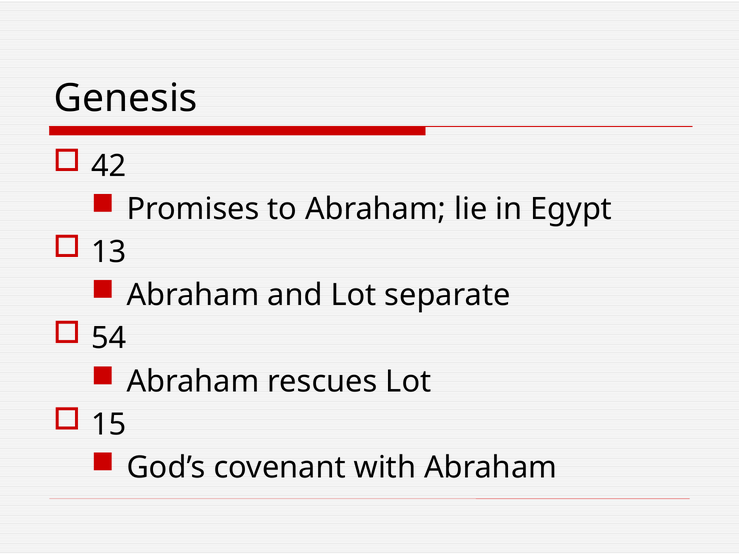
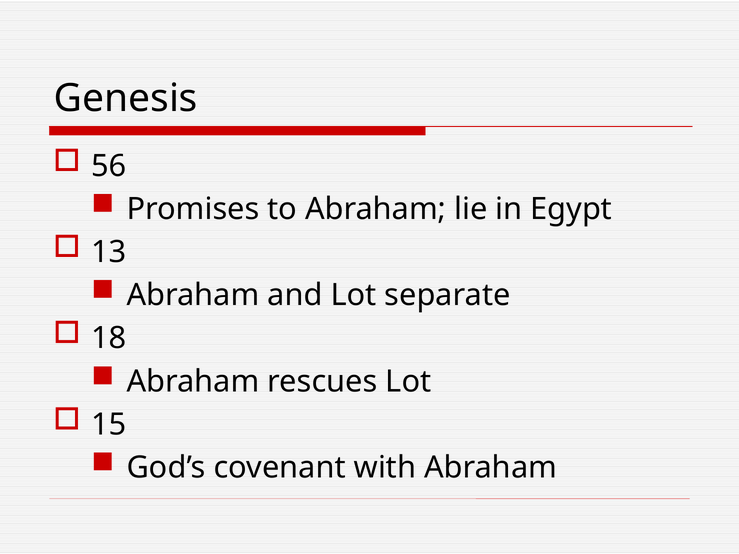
42: 42 -> 56
54: 54 -> 18
